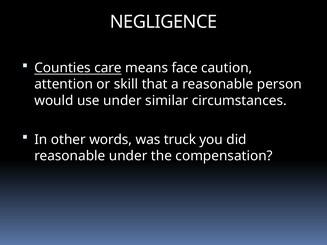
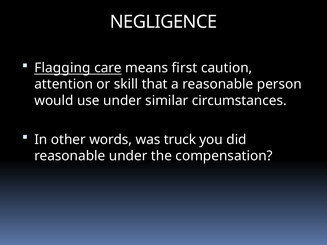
Counties: Counties -> Flagging
face: face -> first
